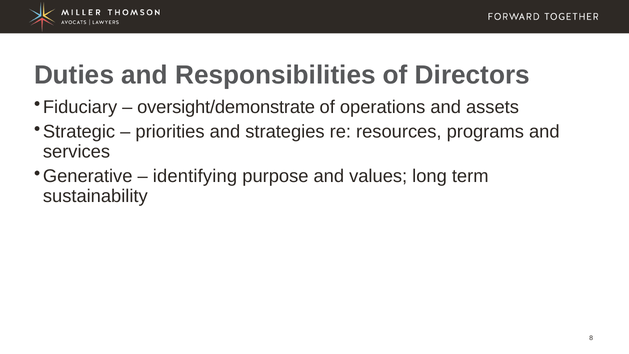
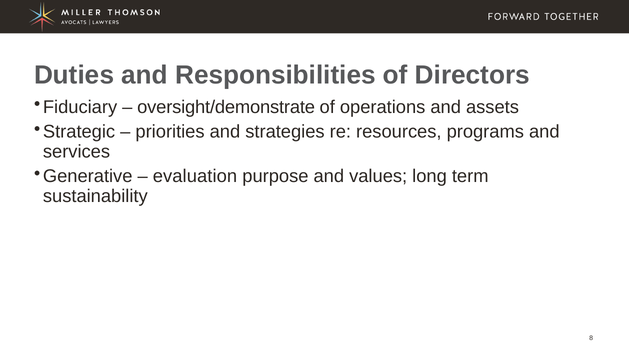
identifying: identifying -> evaluation
